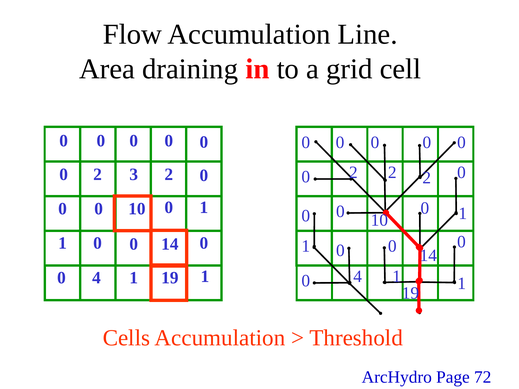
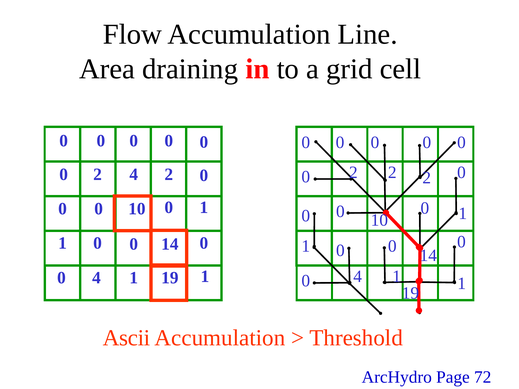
2 3: 3 -> 4
Cells: Cells -> Ascii
